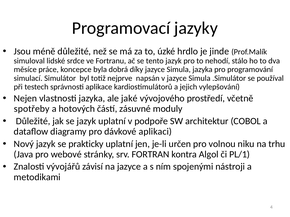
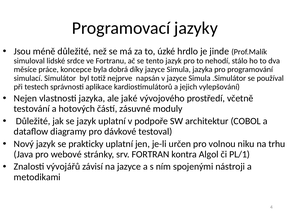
spotřeby: spotřeby -> testování
aplikaci: aplikaci -> testoval
